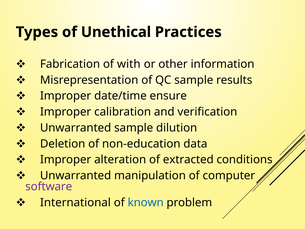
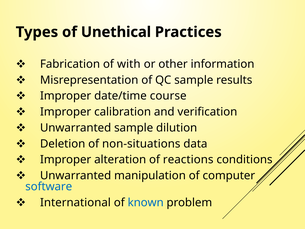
ensure: ensure -> course
non-education: non-education -> non-situations
extracted: extracted -> reactions
software colour: purple -> blue
